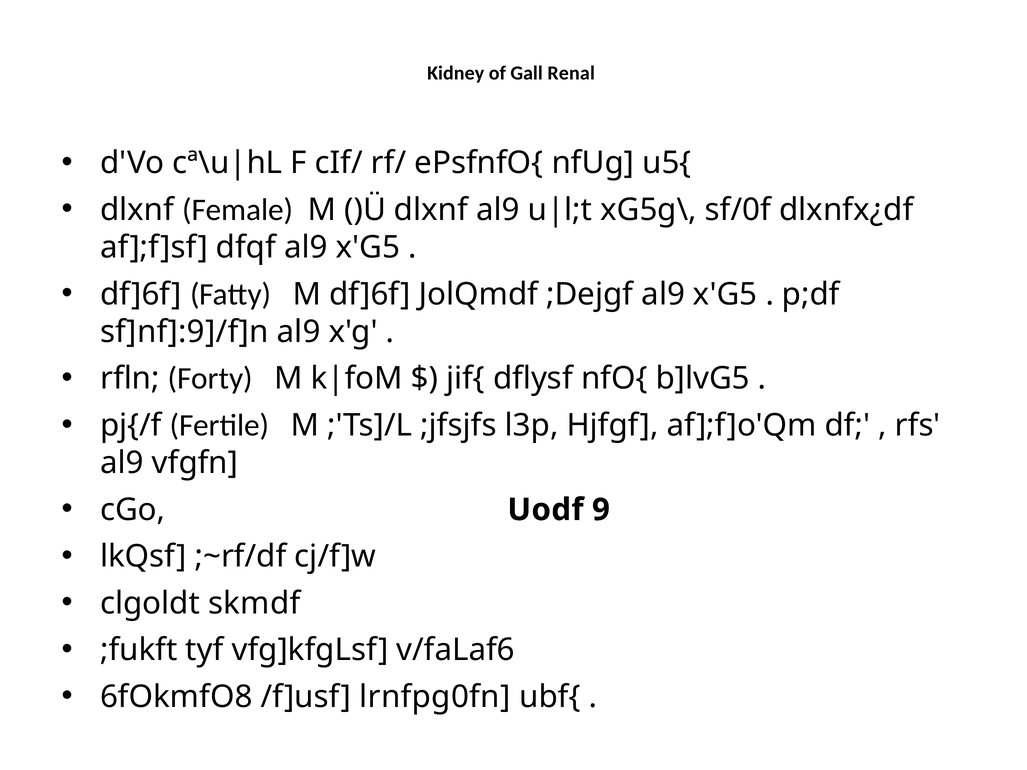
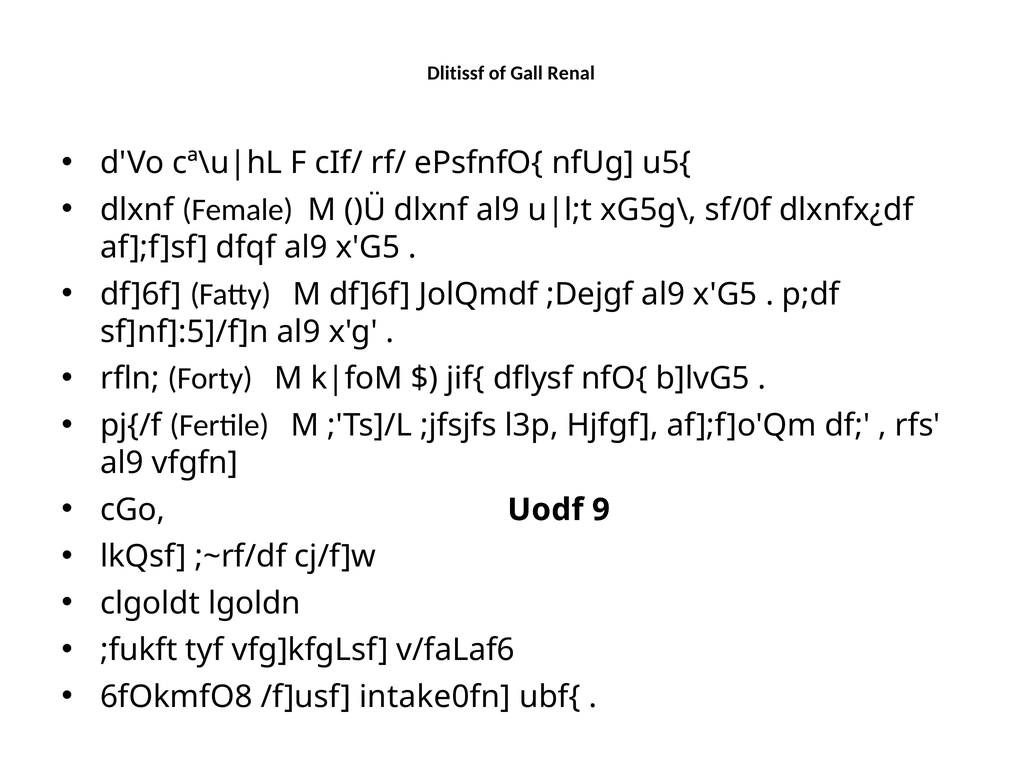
Kidney: Kidney -> Dlitissf
sf]nf]:9]/f]n: sf]nf]:9]/f]n -> sf]nf]:5]/f]n
skmdf: skmdf -> lgoldn
lrnfpg0fn: lrnfpg0fn -> intake0fn
